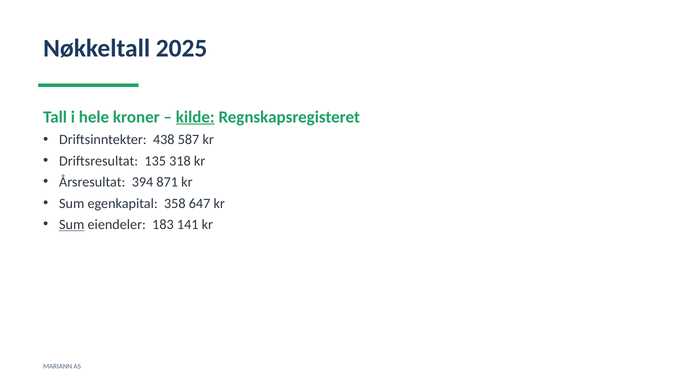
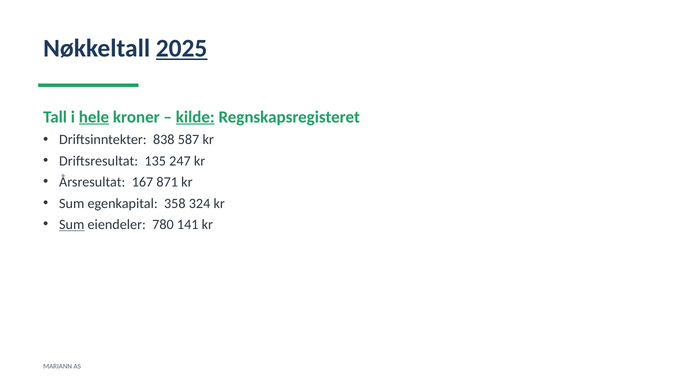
2025 underline: none -> present
hele underline: none -> present
438: 438 -> 838
318: 318 -> 247
394: 394 -> 167
647: 647 -> 324
183: 183 -> 780
